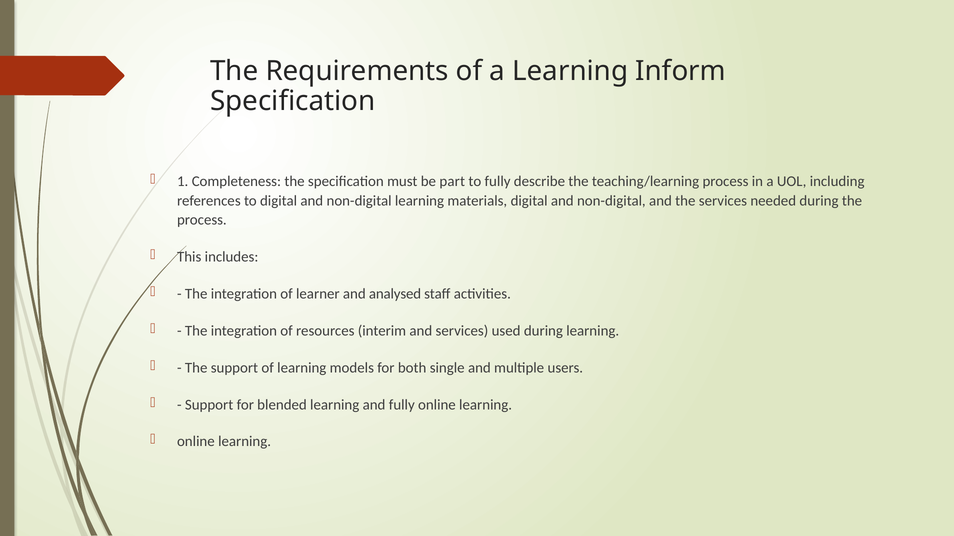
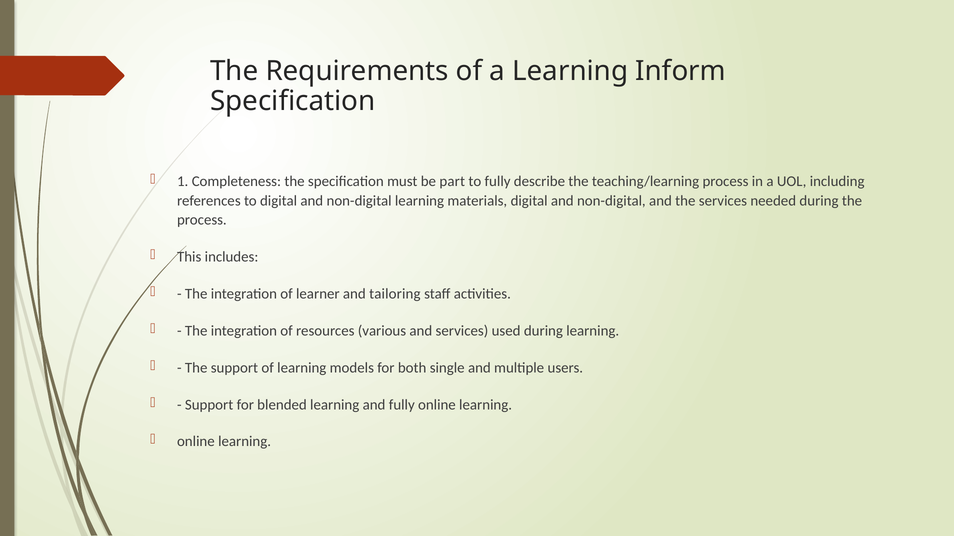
analysed: analysed -> tailoring
interim: interim -> various
